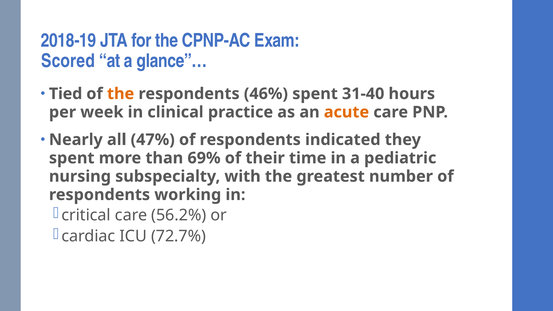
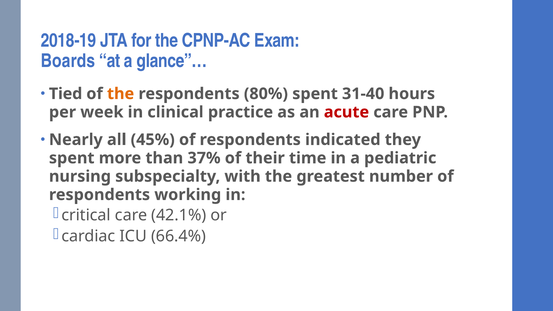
Scored: Scored -> Boards
46%: 46% -> 80%
acute colour: orange -> red
47%: 47% -> 45%
69%: 69% -> 37%
56.2%: 56.2% -> 42.1%
72.7%: 72.7% -> 66.4%
